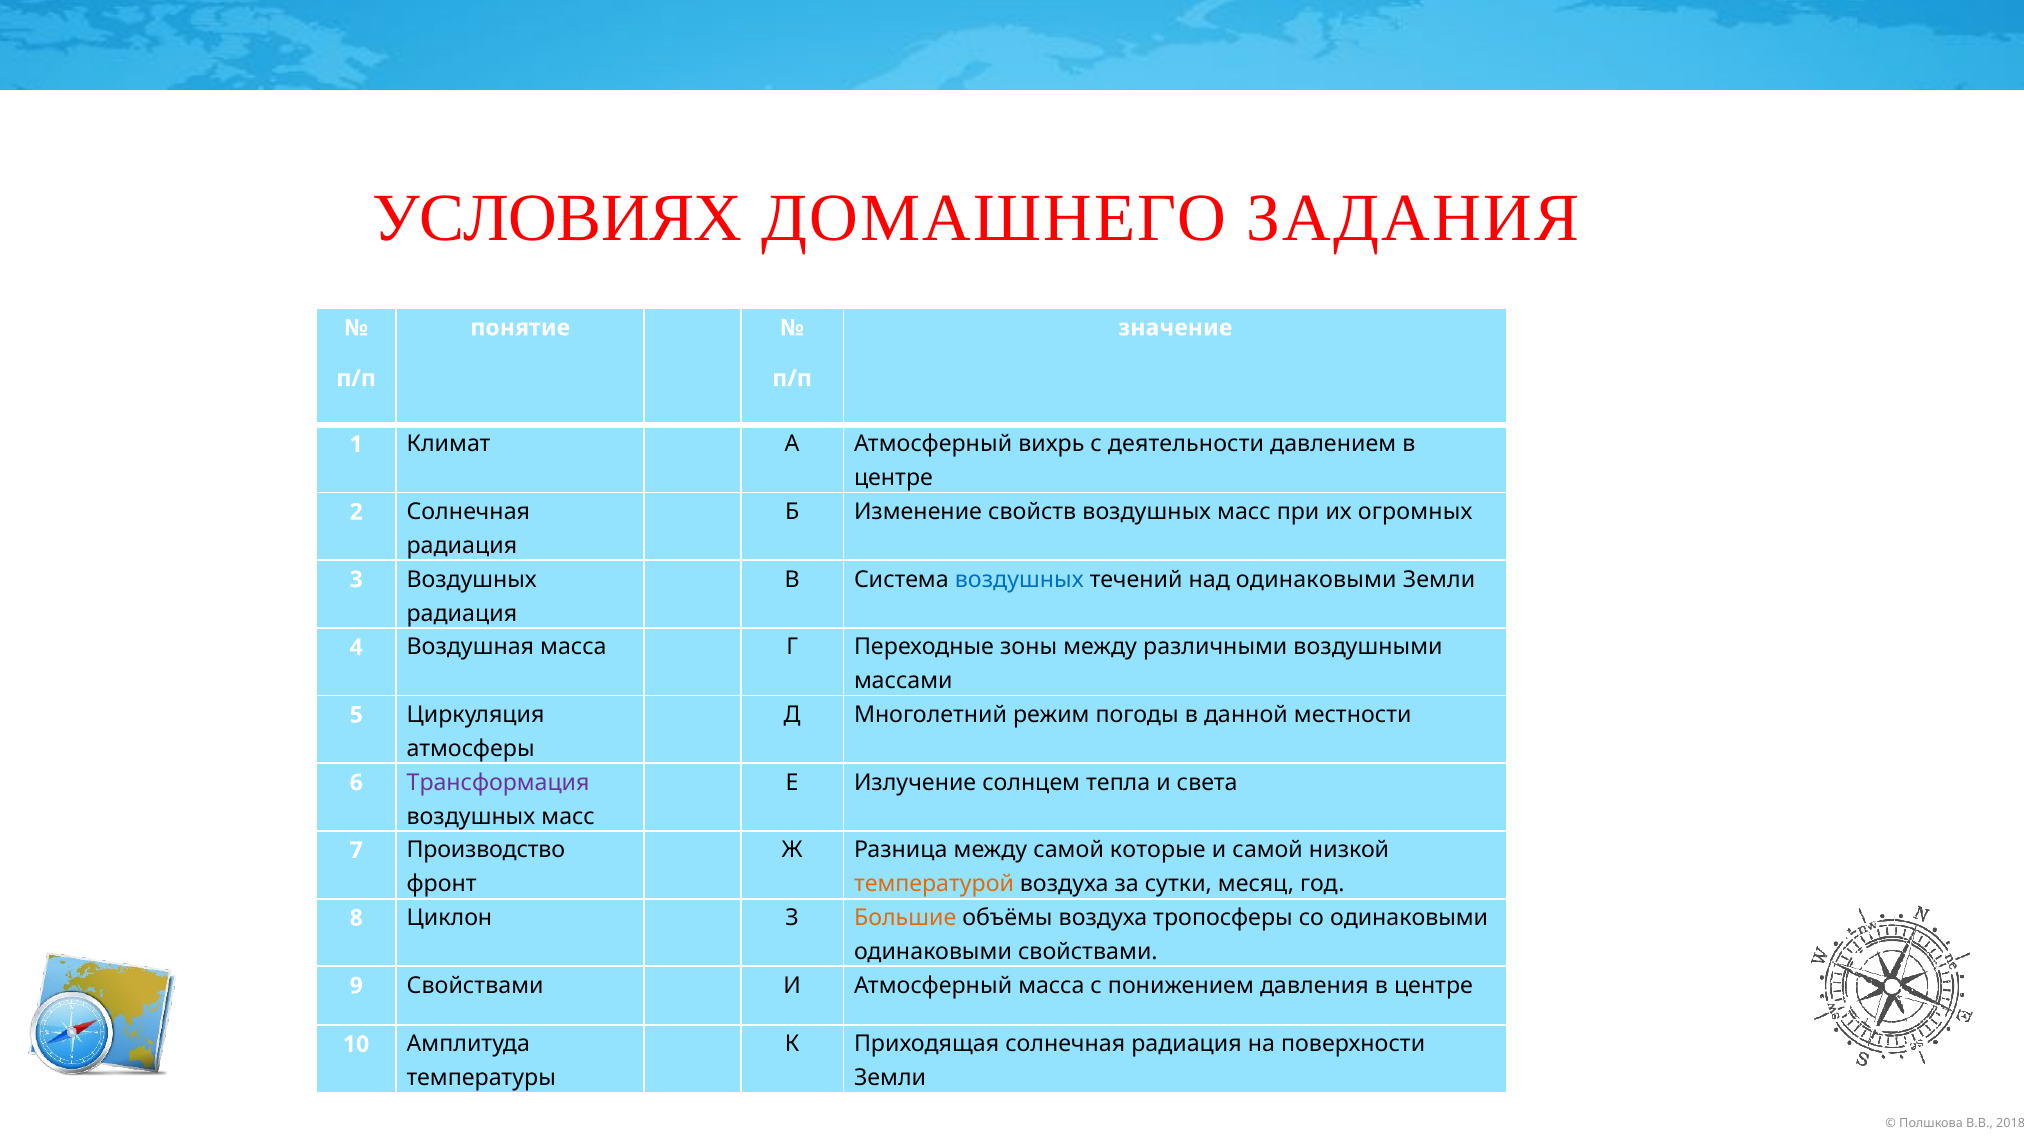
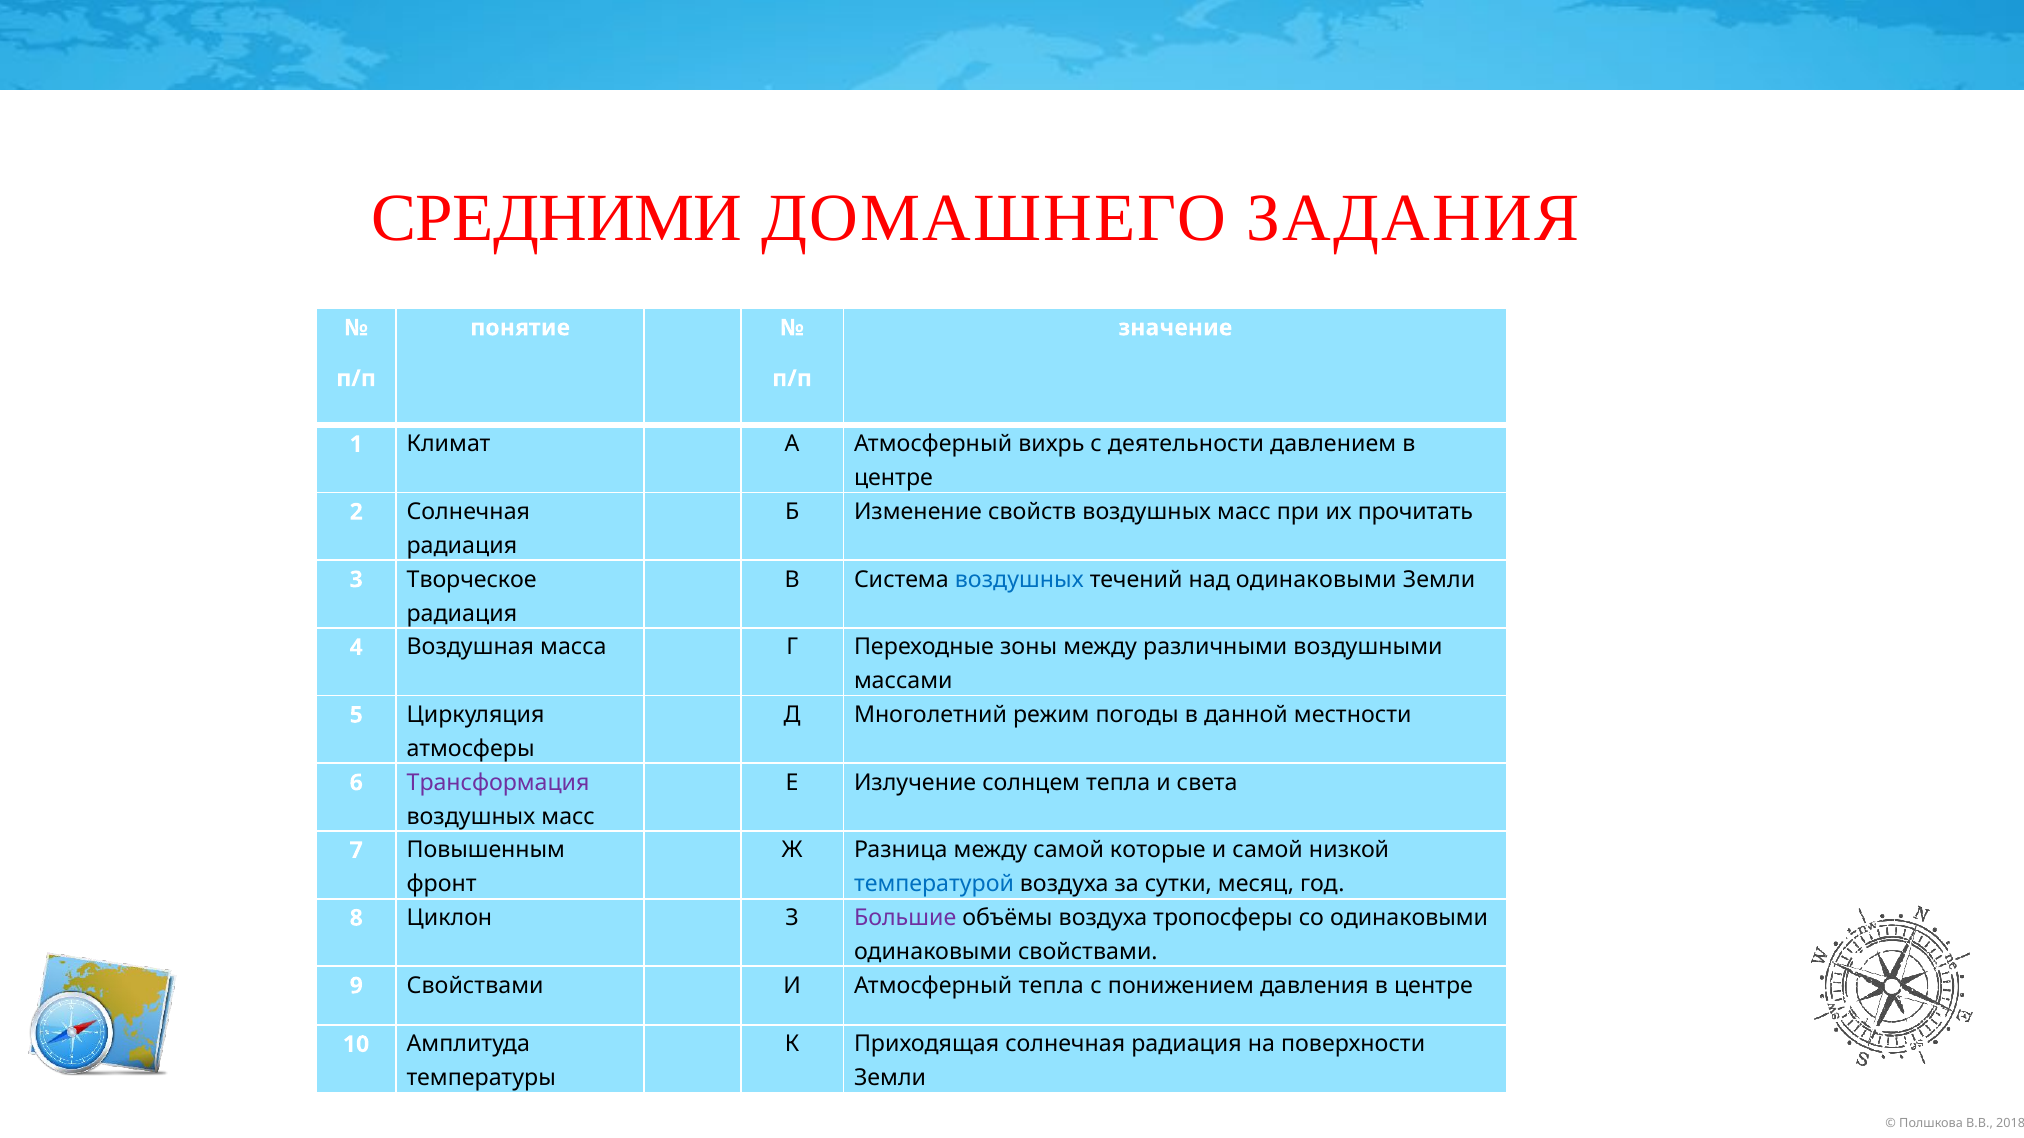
УСЛОВИЯХ: УСЛОВИЯХ -> СРЕДНИМИ
огромных: огромных -> прочитать
3 Воздушных: Воздушных -> Творческое
Производство: Производство -> Повышенным
температурой colour: orange -> blue
Большие colour: orange -> purple
Атмосферный масса: масса -> тепла
